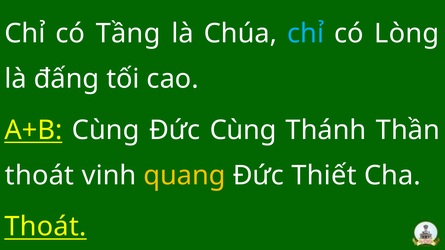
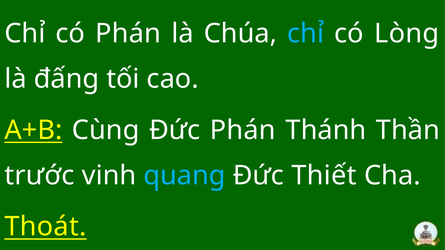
có Tầng: Tầng -> Phán
Đức Cùng: Cùng -> Phán
thoát at (40, 176): thoát -> trước
quang colour: yellow -> light blue
